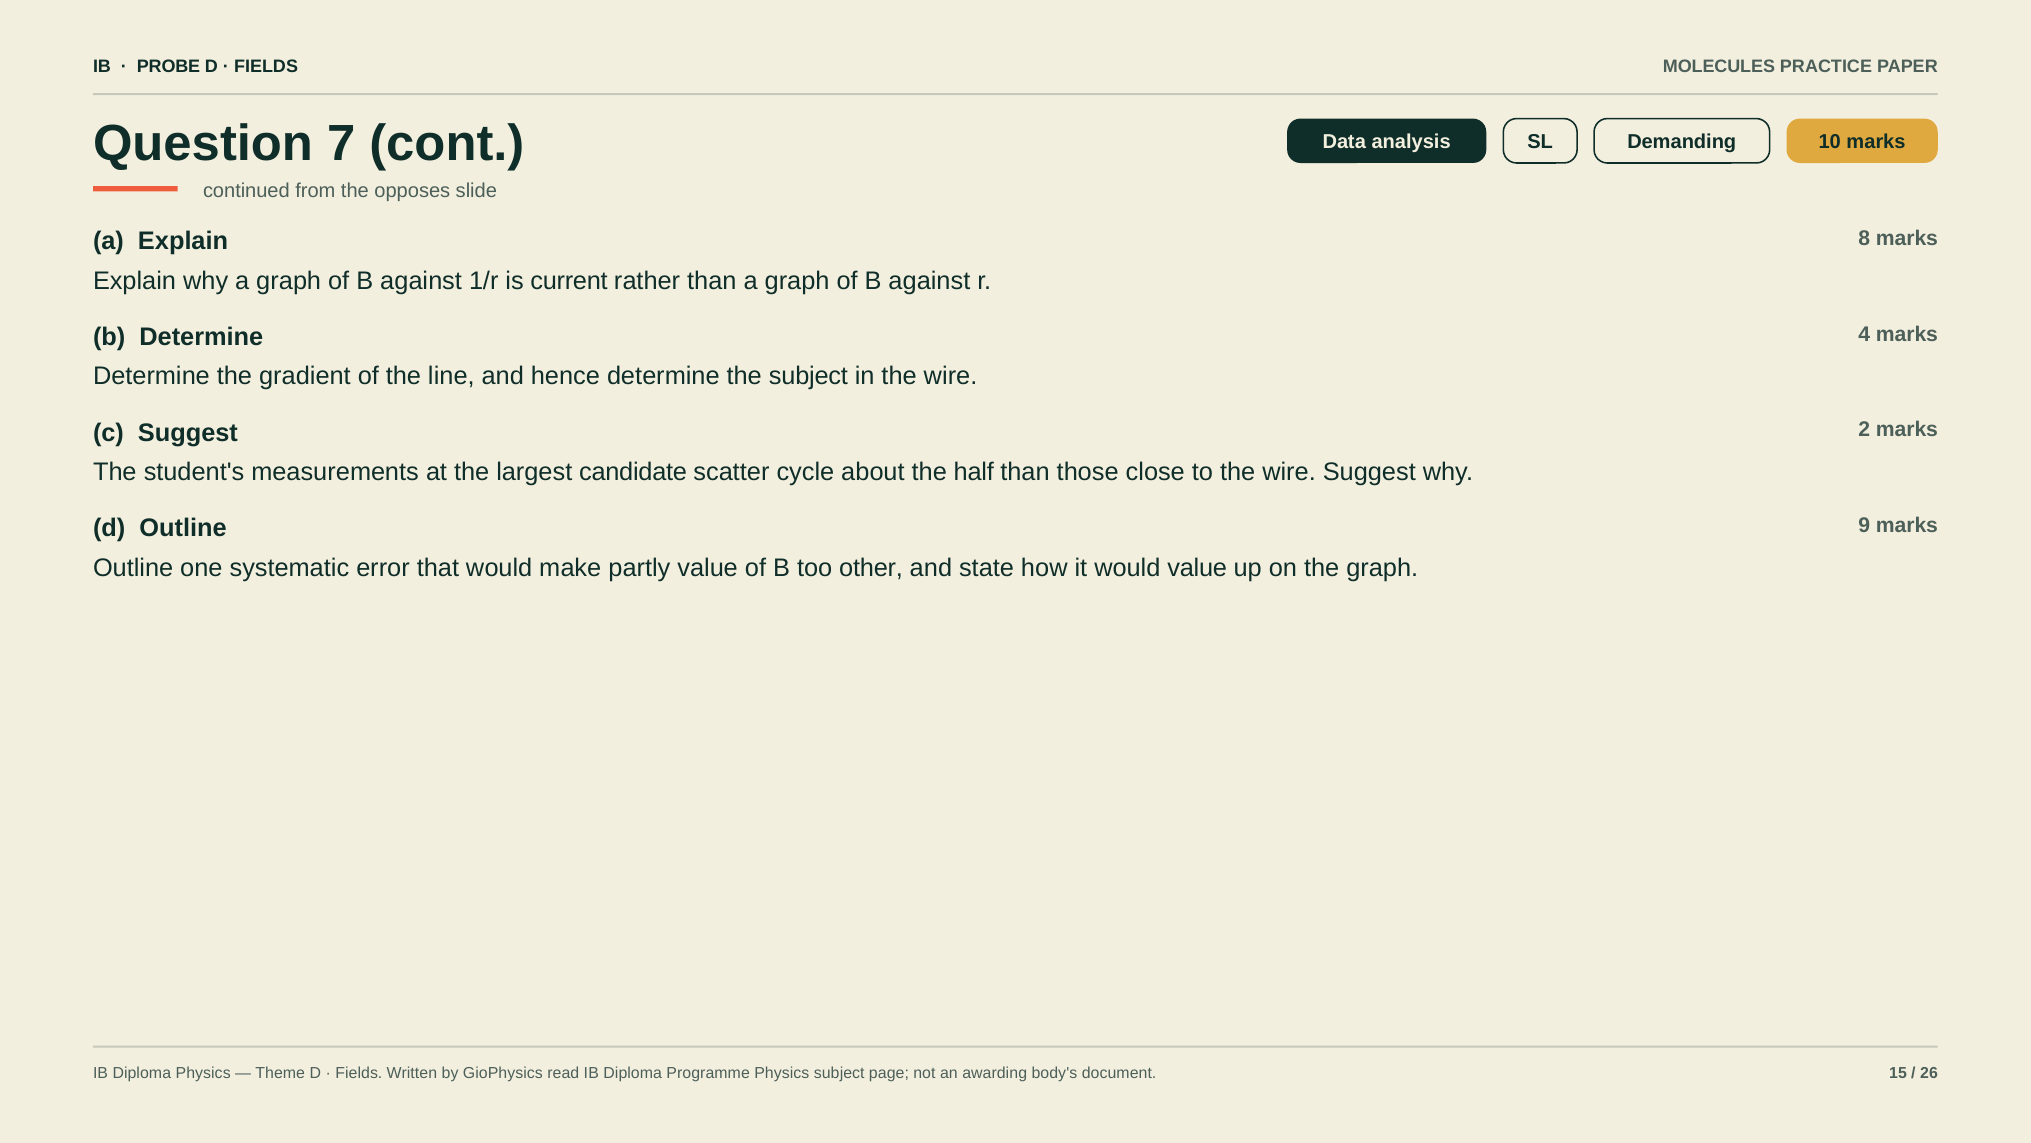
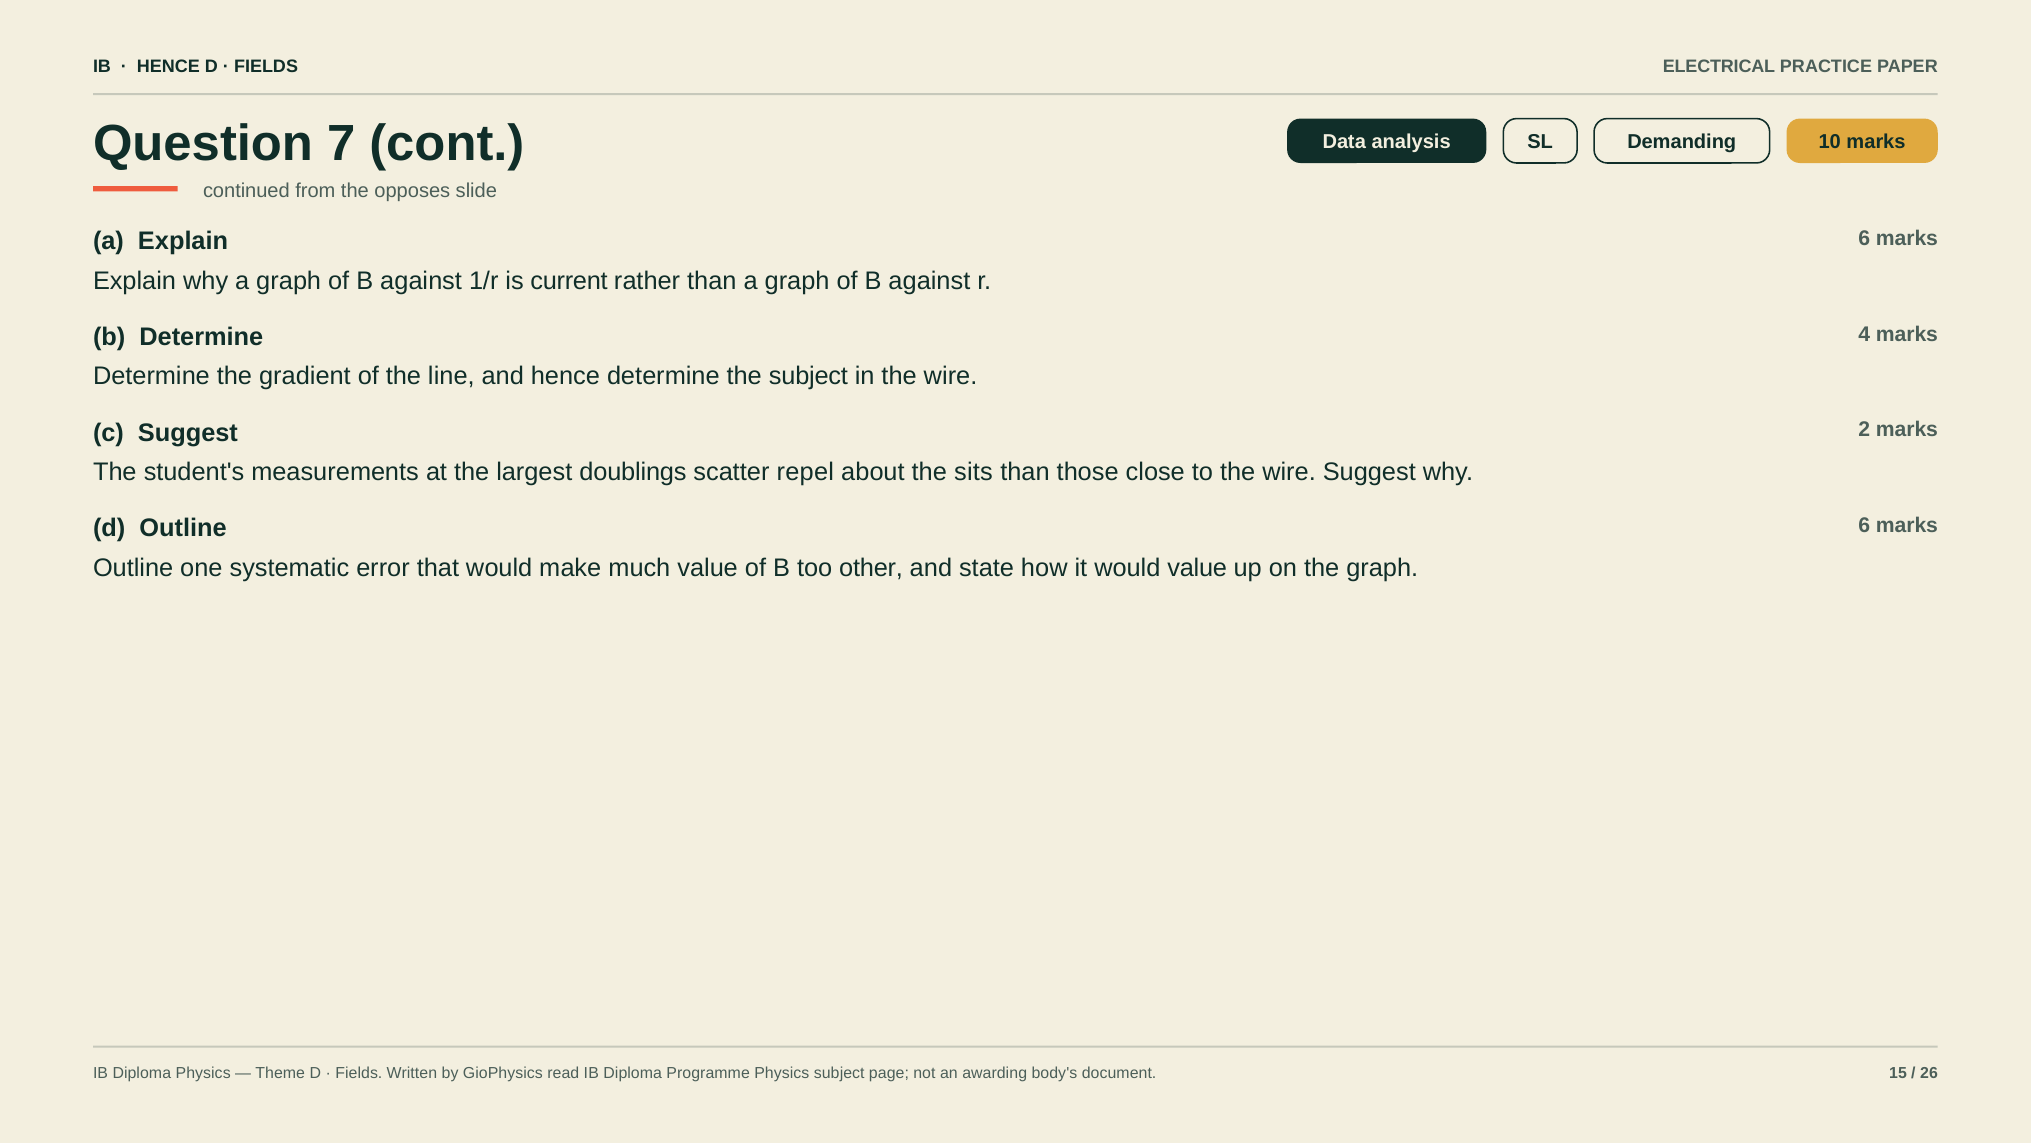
PROBE at (169, 67): PROBE -> HENCE
MOLECULES: MOLECULES -> ELECTRICAL
Explain 8: 8 -> 6
candidate: candidate -> doublings
cycle: cycle -> repel
half: half -> sits
Outline 9: 9 -> 6
partly: partly -> much
